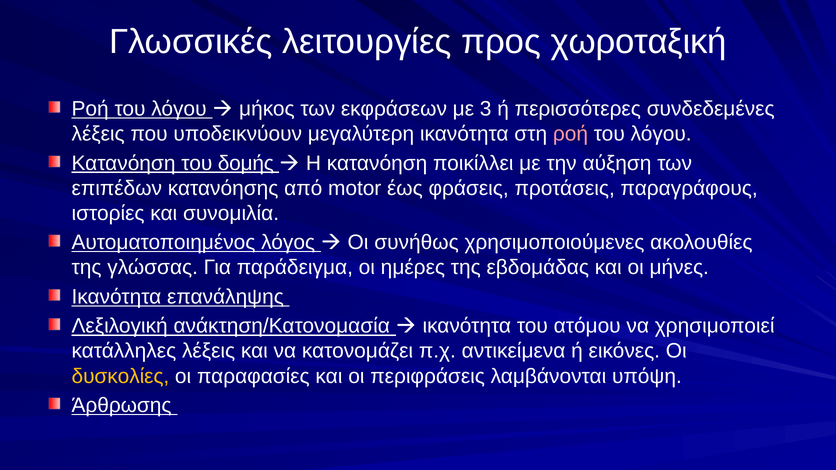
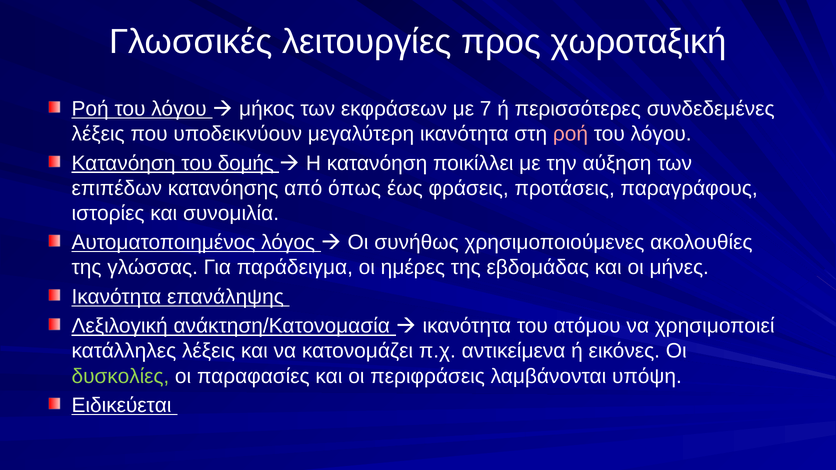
3: 3 -> 7
motor: motor -> όπως
δυσκολίες colour: yellow -> light green
Άρθρωσης: Άρθρωσης -> Ειδικεύεται
